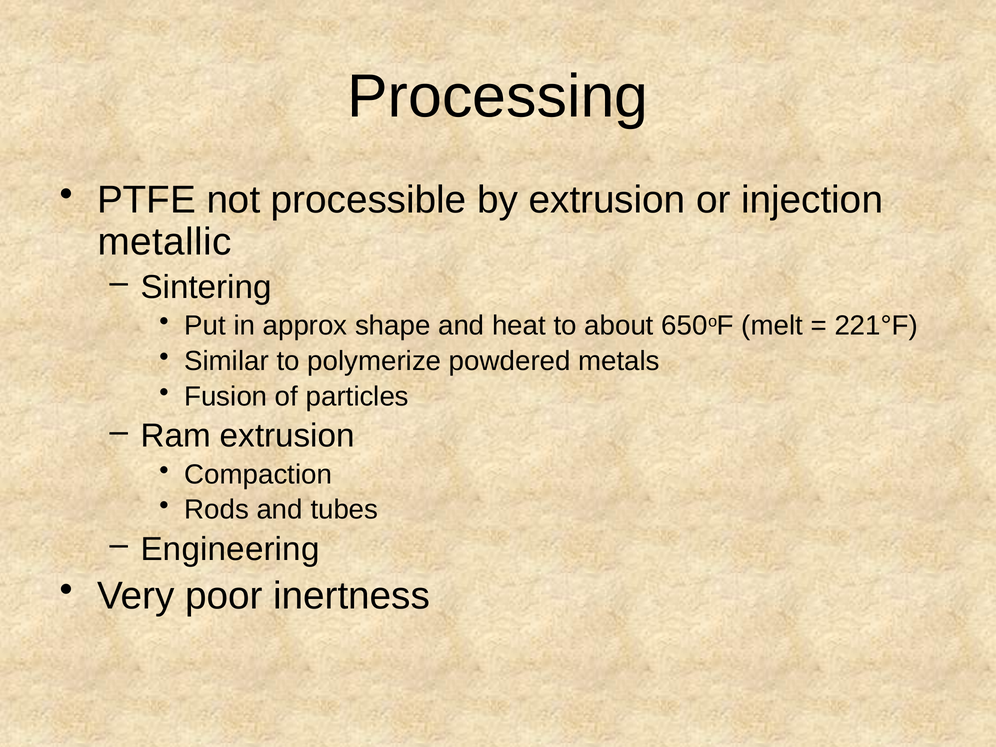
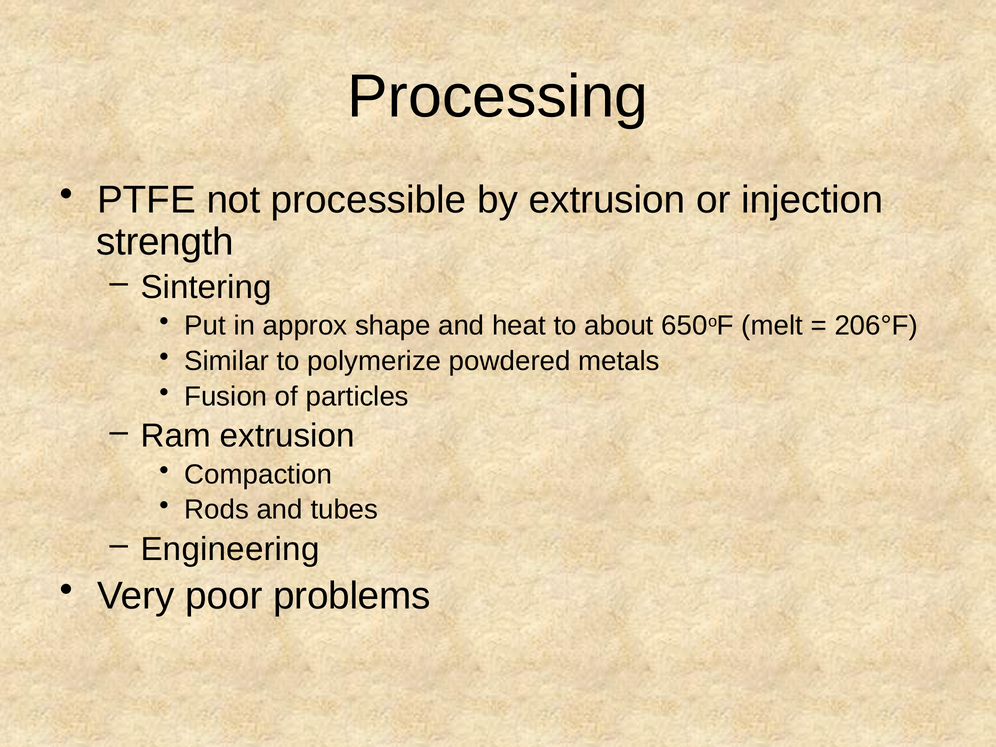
metallic: metallic -> strength
221°F: 221°F -> 206°F
inertness: inertness -> problems
